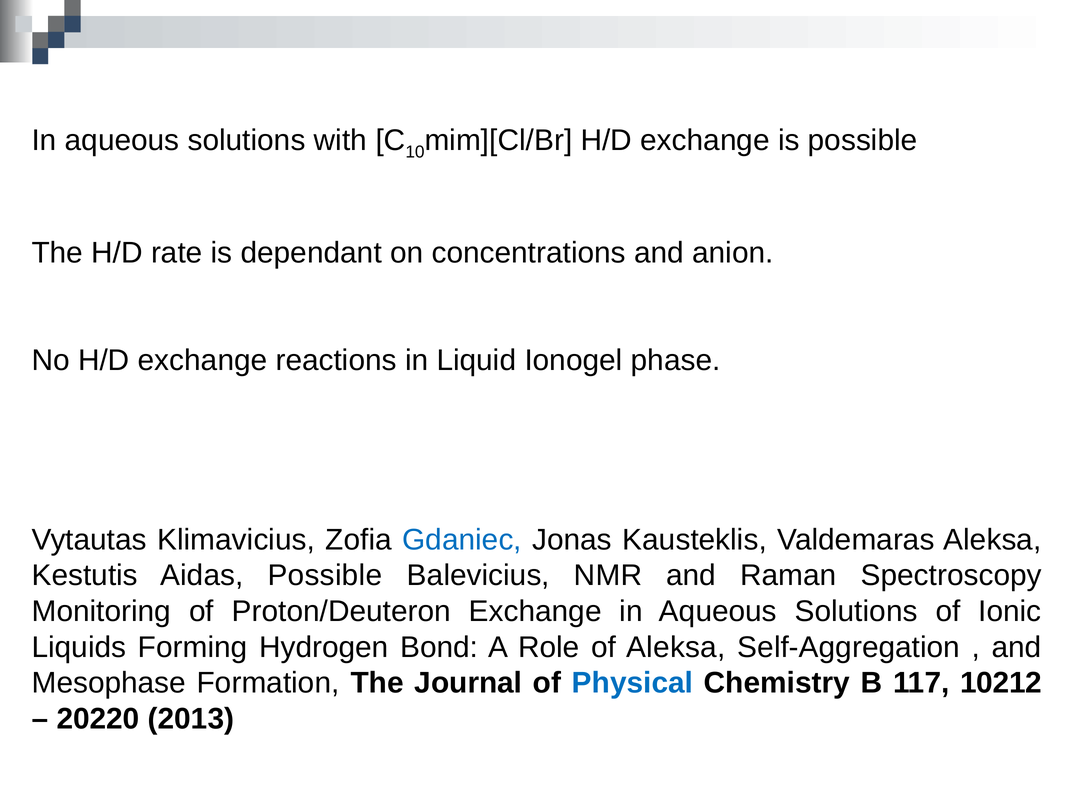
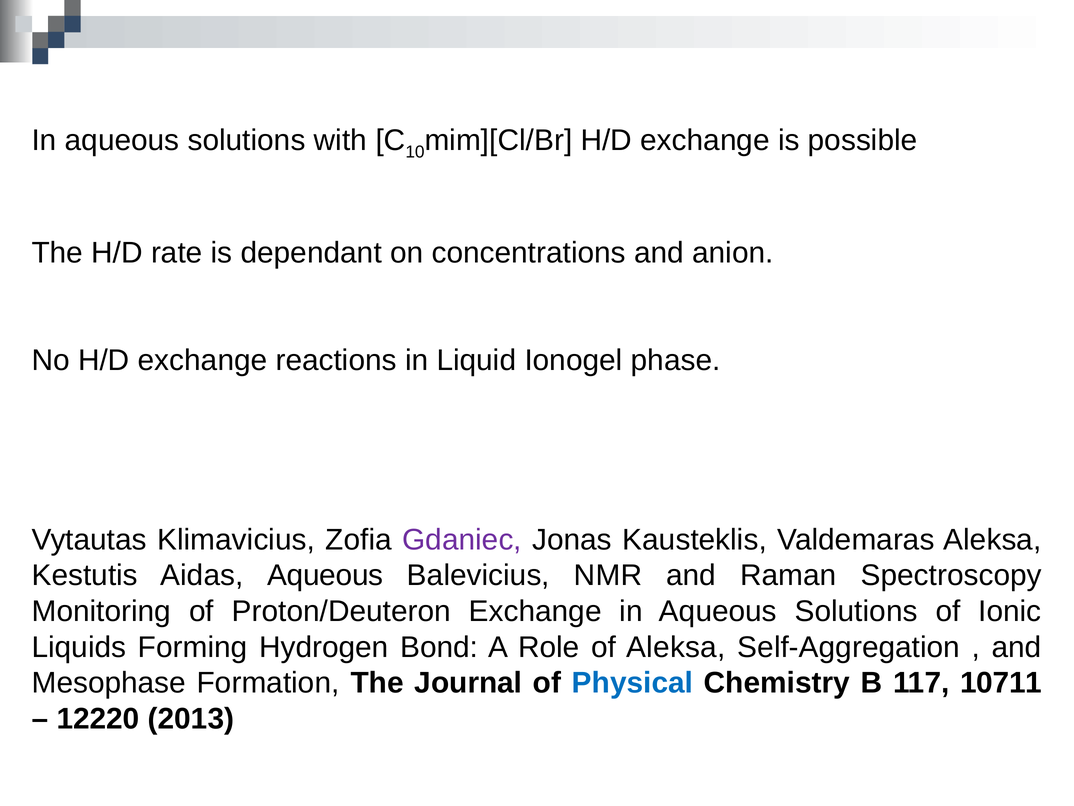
Gdaniec colour: blue -> purple
Aidas Possible: Possible -> Aqueous
10212: 10212 -> 10711
20220: 20220 -> 12220
